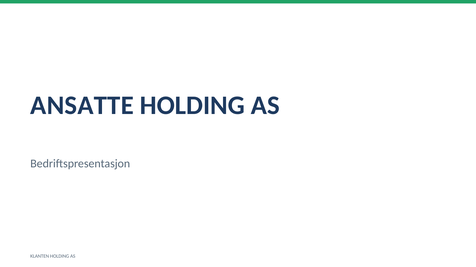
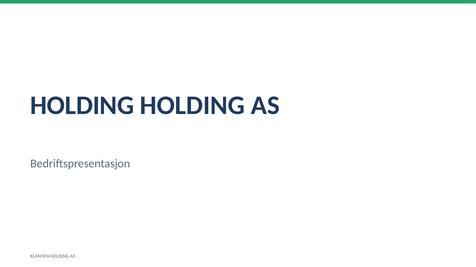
ANSATTE at (82, 106): ANSATTE -> HOLDING
